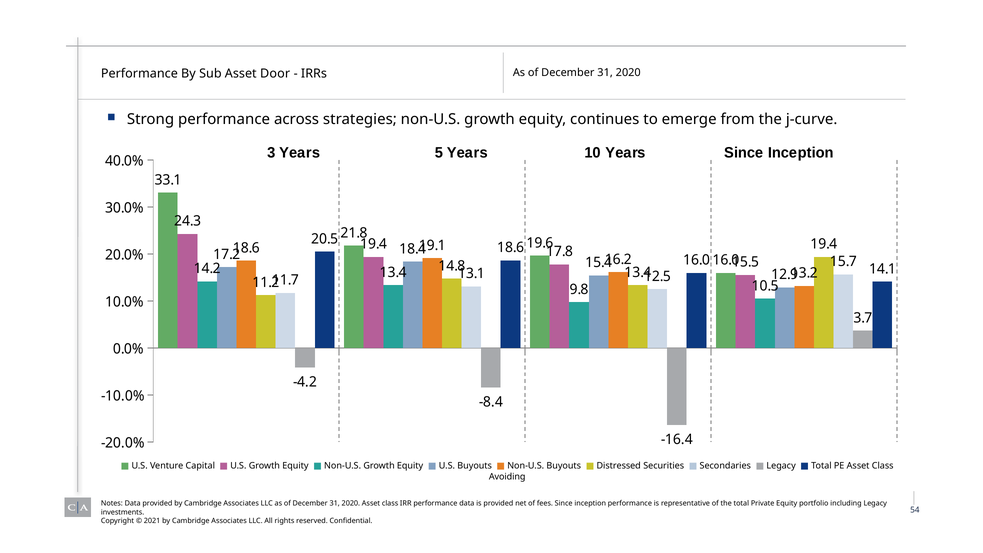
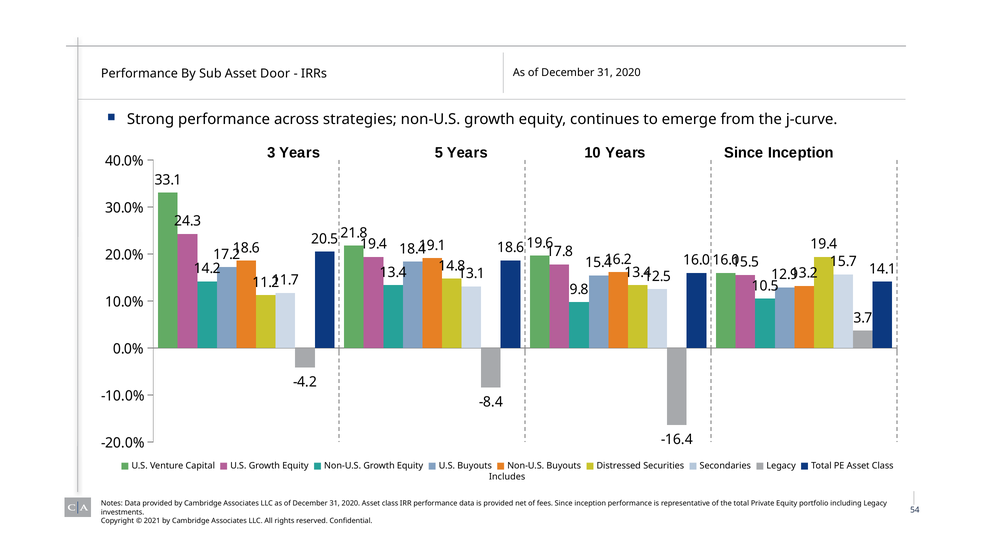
Avoiding: Avoiding -> Includes
